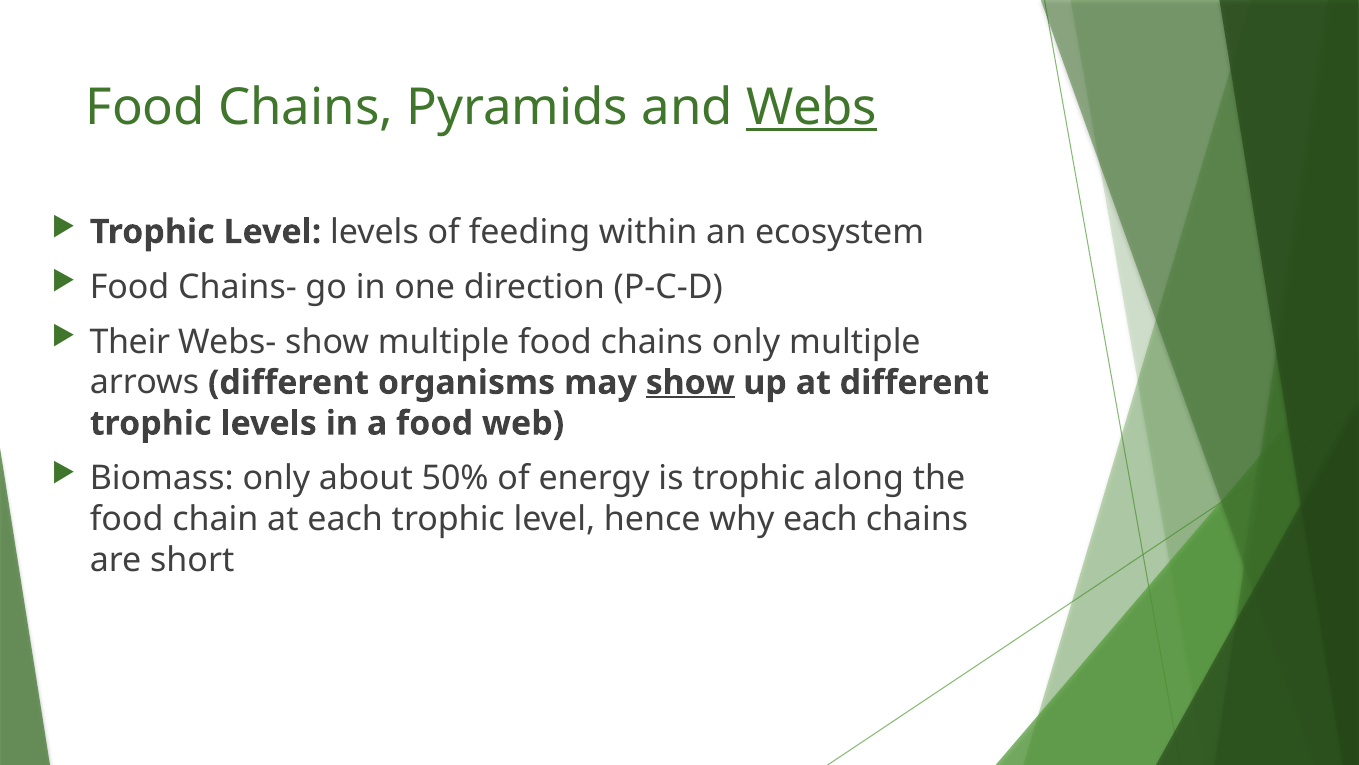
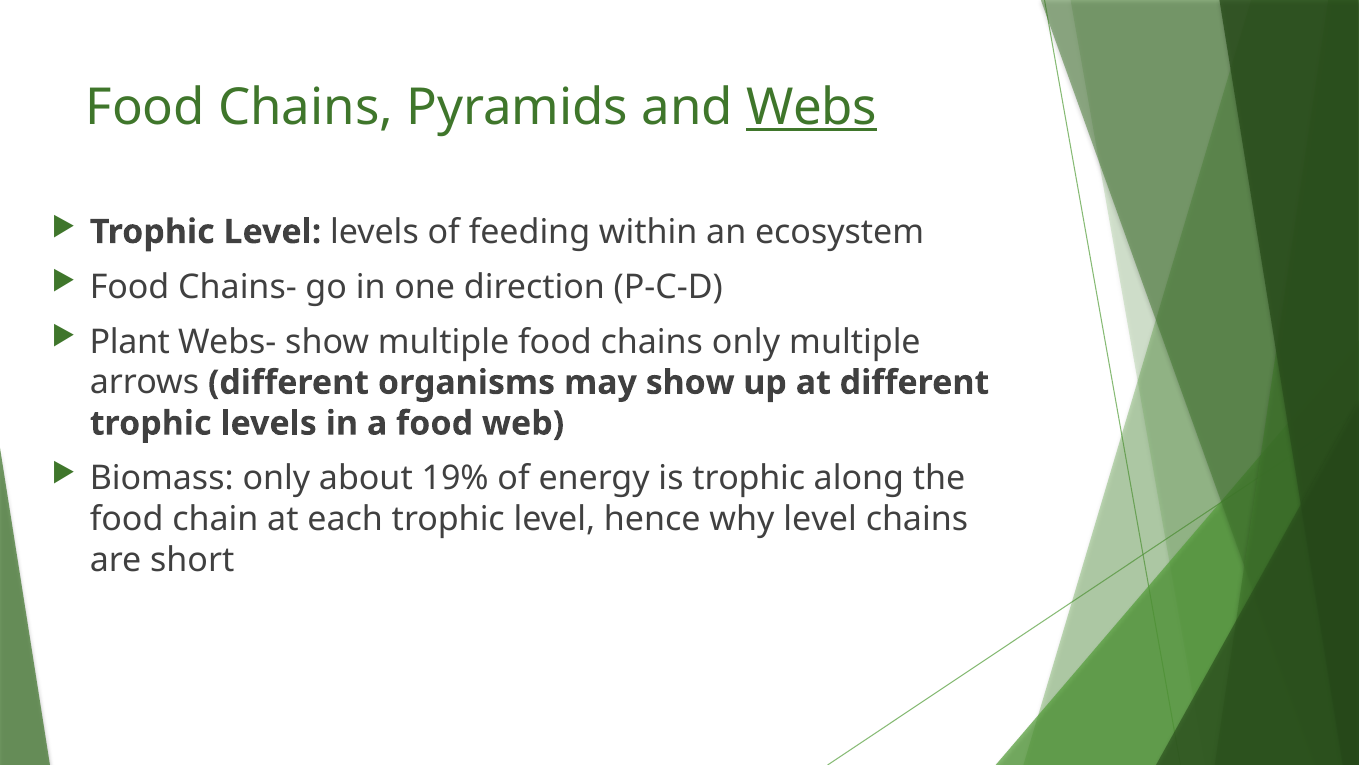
Their: Their -> Plant
show at (690, 382) underline: present -> none
50%: 50% -> 19%
why each: each -> level
